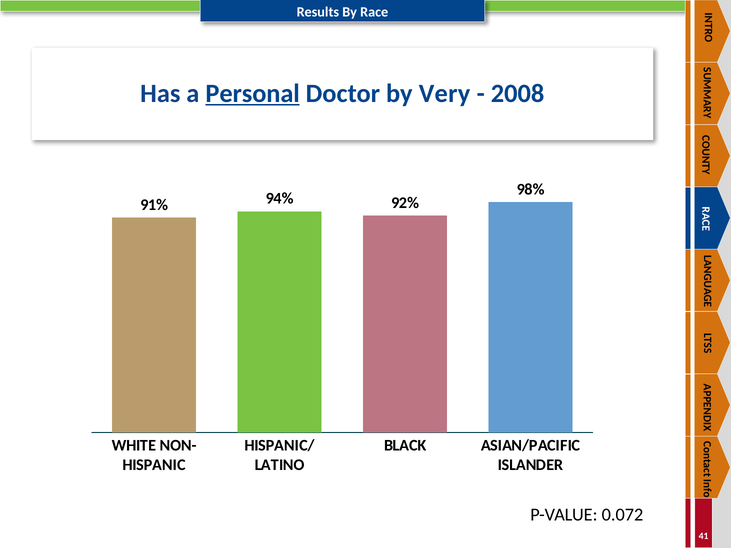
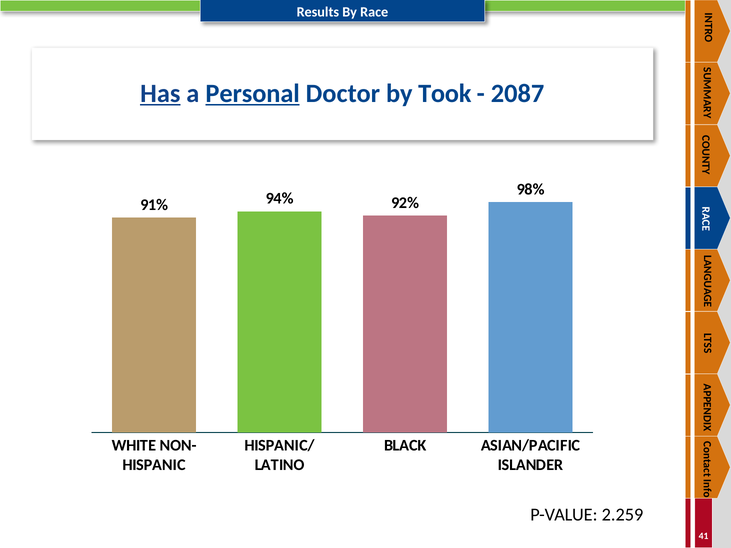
Has underline: none -> present
Very: Very -> Took
2008: 2008 -> 2087
0.072: 0.072 -> 2.259
